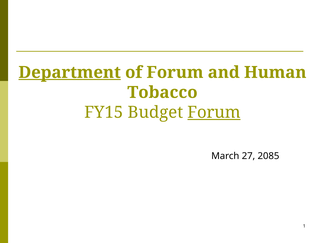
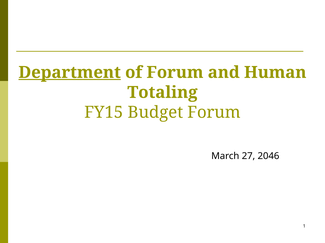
Tobacco: Tobacco -> Totaling
Forum at (214, 113) underline: present -> none
2085: 2085 -> 2046
